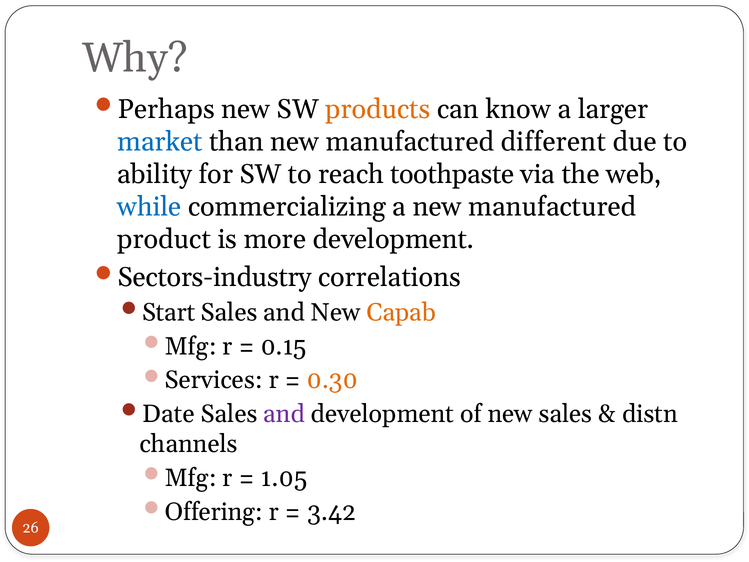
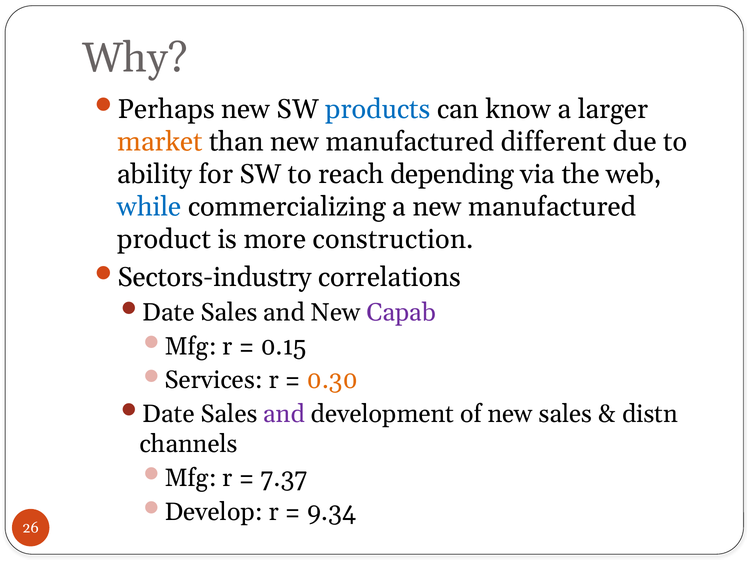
products colour: orange -> blue
market colour: blue -> orange
toothpaste: toothpaste -> depending
more development: development -> construction
Start at (169, 312): Start -> Date
Capab colour: orange -> purple
1.05: 1.05 -> 7.37
Offering: Offering -> Develop
3.42: 3.42 -> 9.34
